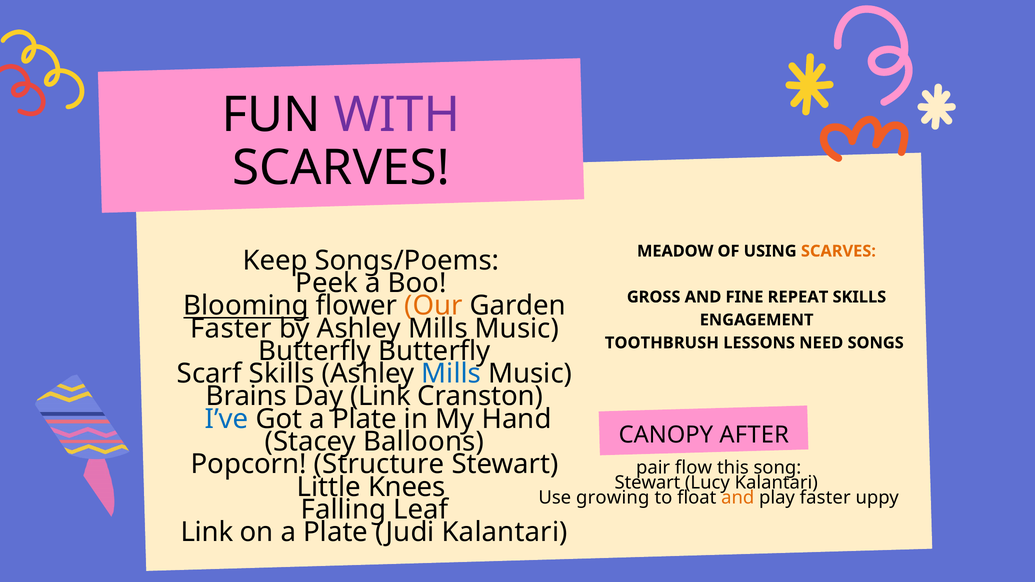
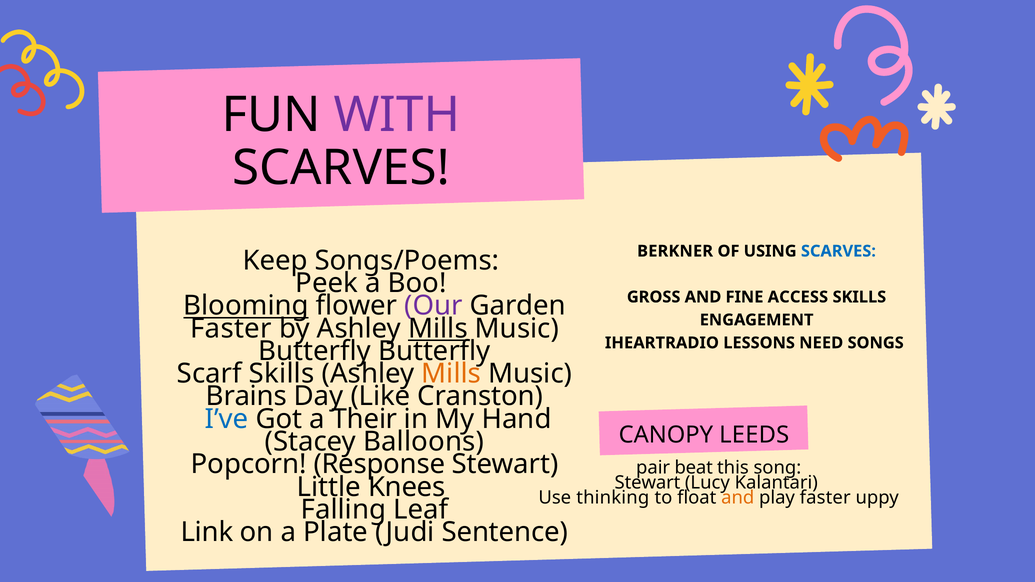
MEADOW: MEADOW -> BERKNER
SCARVES at (838, 251) colour: orange -> blue
REPEAT: REPEAT -> ACCESS
Our colour: orange -> purple
Mills at (438, 329) underline: none -> present
TOOTHBRUSH: TOOTHBRUSH -> IHEARTRADIO
Mills at (451, 374) colour: blue -> orange
Day Link: Link -> Like
Got a Plate: Plate -> Their
AFTER: AFTER -> LEEDS
Structure: Structure -> Response
flow: flow -> beat
growing: growing -> thinking
Judi Kalantari: Kalantari -> Sentence
